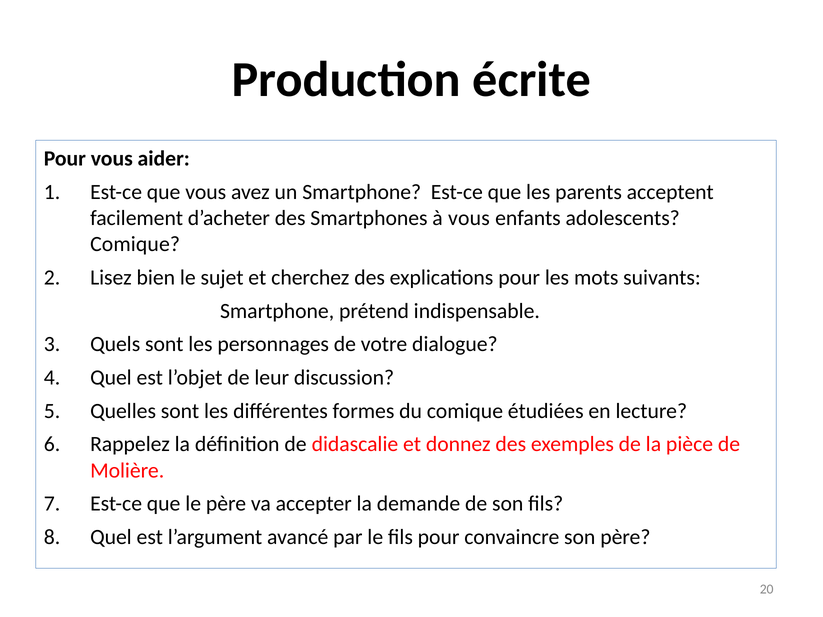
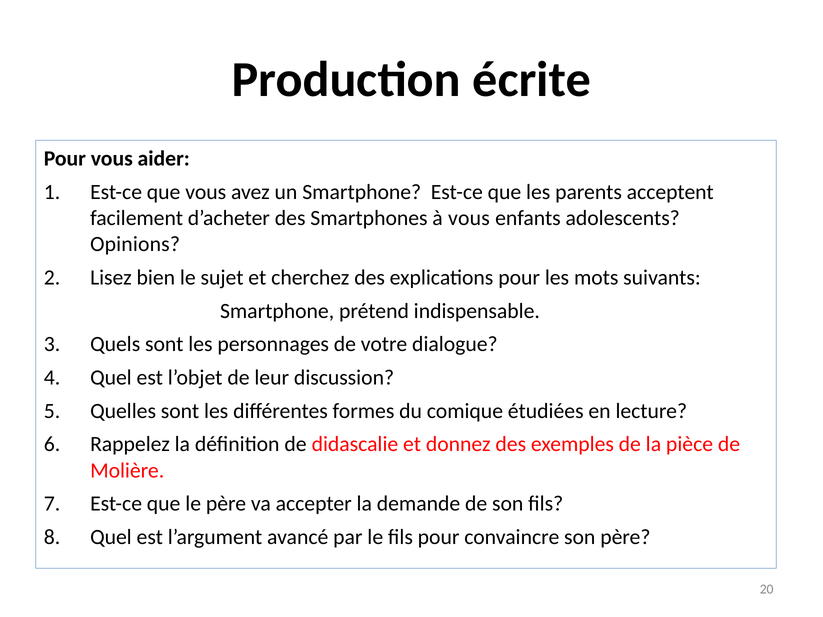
Comique at (135, 244): Comique -> Opinions
